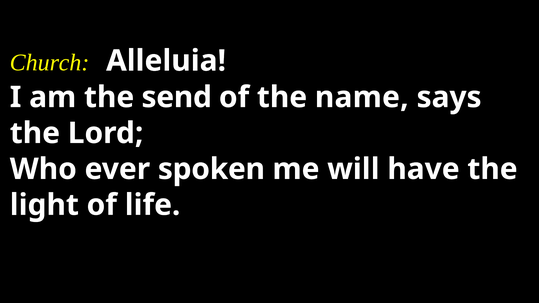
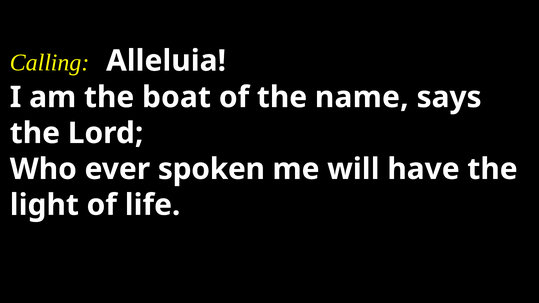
Church: Church -> Calling
send: send -> boat
